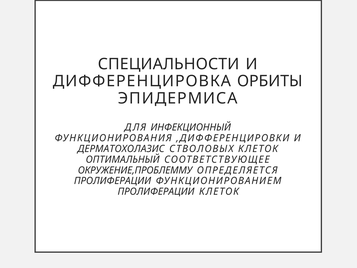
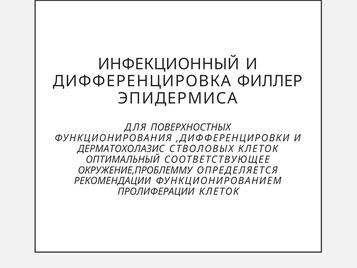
СПЕЦИАЛЬНОСТИ: СПЕЦИАЛЬНОСТИ -> ИНФЕКЦИОННЫЙ
ОРБИТЫ: ОРБИТЫ -> ФИЛЛЕР
ИНФЕКЦИОННЫЙ: ИНФЕКЦИОННЫЙ -> ПОВЕРХНОСТНЫХ
ПРОЛИФЕРАЦИИ at (113, 181): ПРОЛИФЕРАЦИИ -> РЕКОМЕНДАЦИИ
